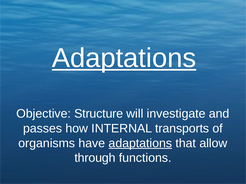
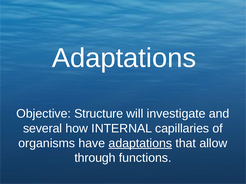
Adaptations at (124, 58) underline: present -> none
passes: passes -> several
transports: transports -> capillaries
